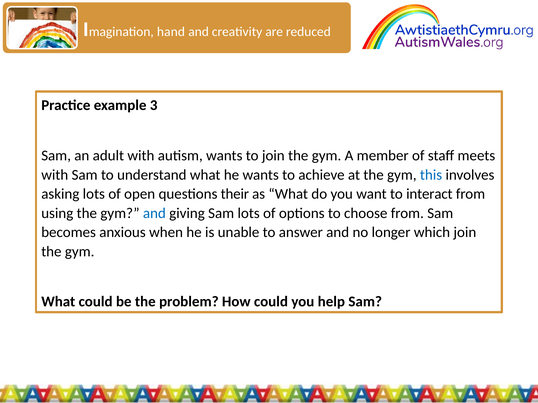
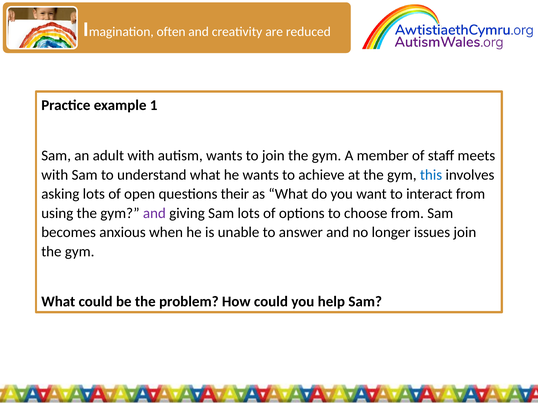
hand: hand -> often
3: 3 -> 1
and at (154, 213) colour: blue -> purple
which: which -> issues
